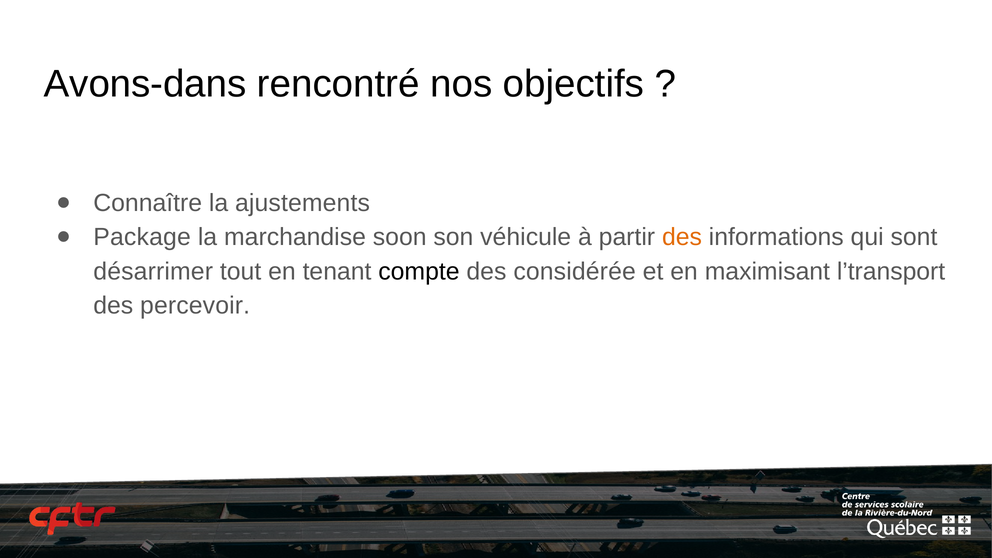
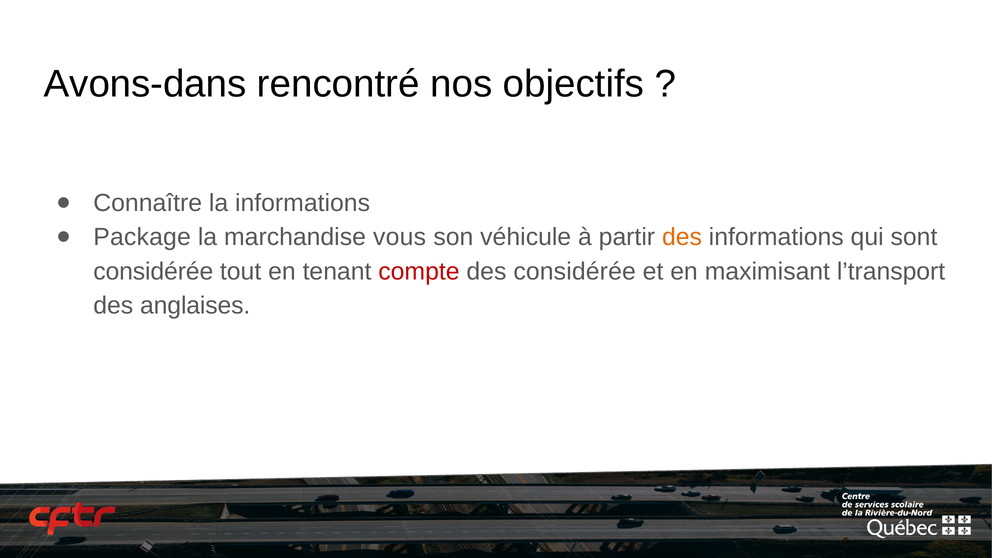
la ajustements: ajustements -> informations
soon: soon -> vous
désarrimer at (153, 271): désarrimer -> considérée
compte colour: black -> red
percevoir: percevoir -> anglaises
